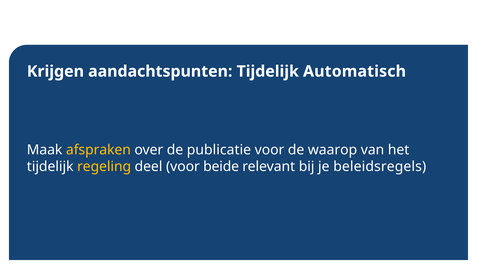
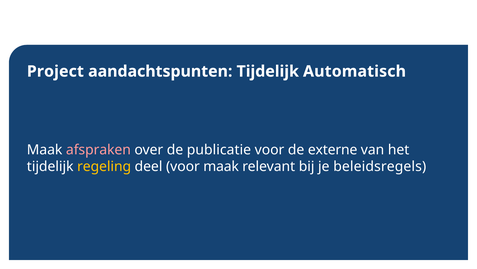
Krijgen: Krijgen -> Project
afspraken colour: yellow -> pink
waarop: waarop -> externe
voor beide: beide -> maak
